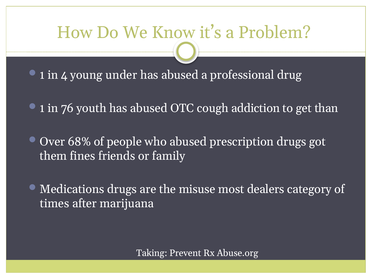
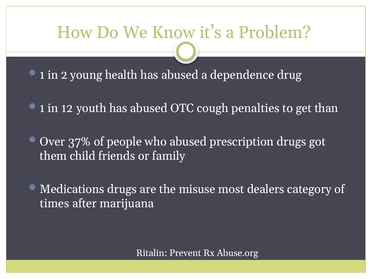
4: 4 -> 2
under: under -> health
professional: professional -> dependence
76: 76 -> 12
addiction: addiction -> penalties
68%: 68% -> 37%
fines: fines -> child
Taking: Taking -> Ritalin
